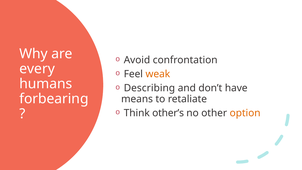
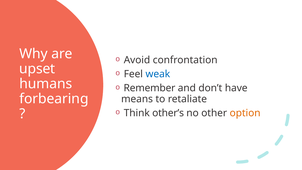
every: every -> upset
weak colour: orange -> blue
Describing: Describing -> Remember
